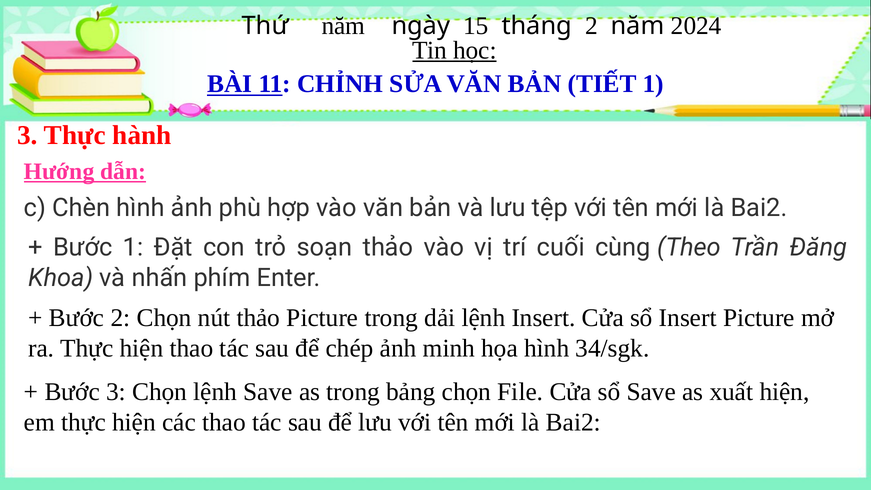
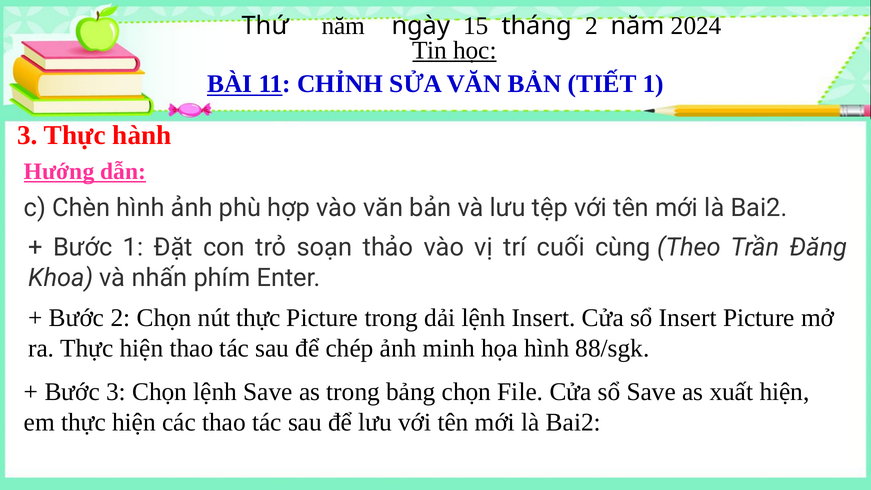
nút thảo: thảo -> thực
34/sgk: 34/sgk -> 88/sgk
